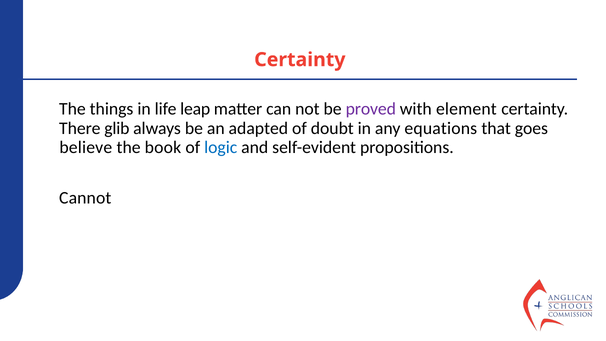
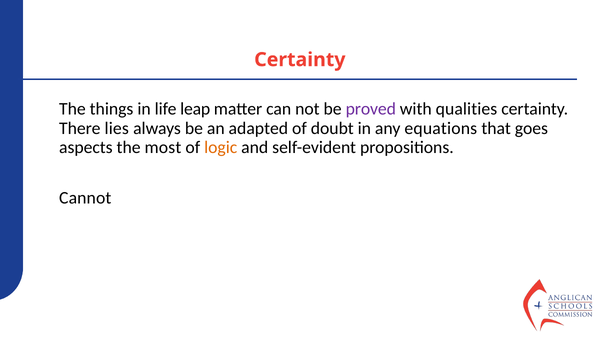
element: element -> qualities
glib: glib -> lies
believe: believe -> aspects
book: book -> most
logic colour: blue -> orange
